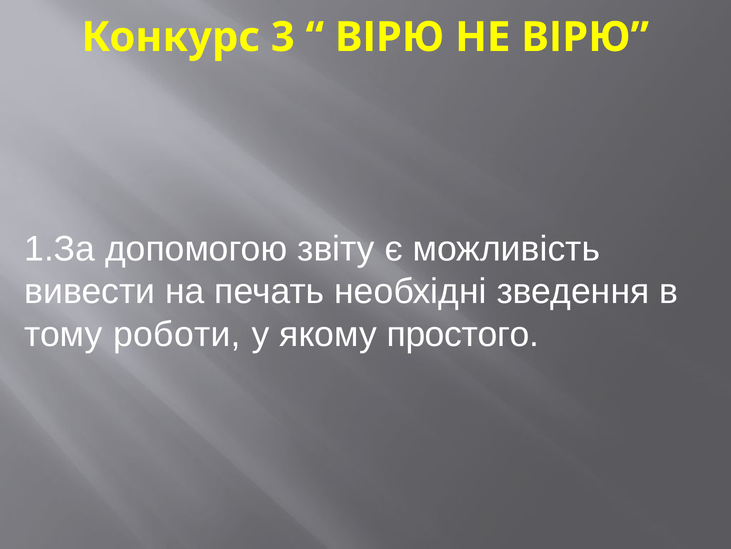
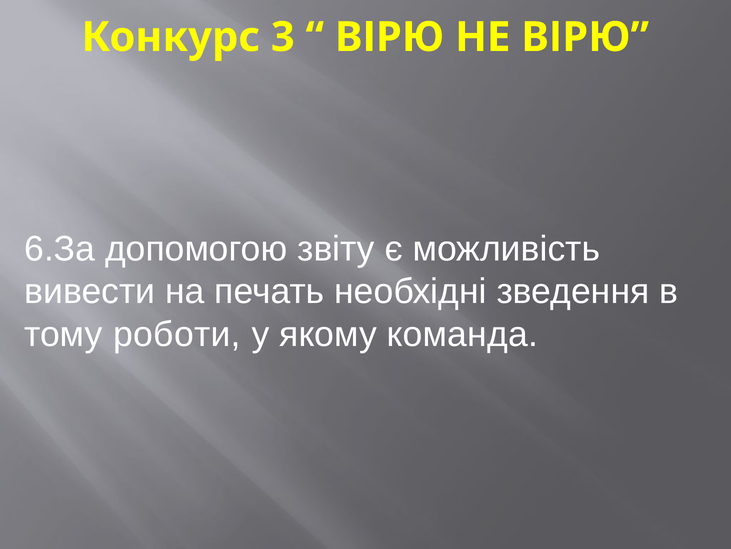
1.За: 1.За -> 6.За
простого: простого -> команда
